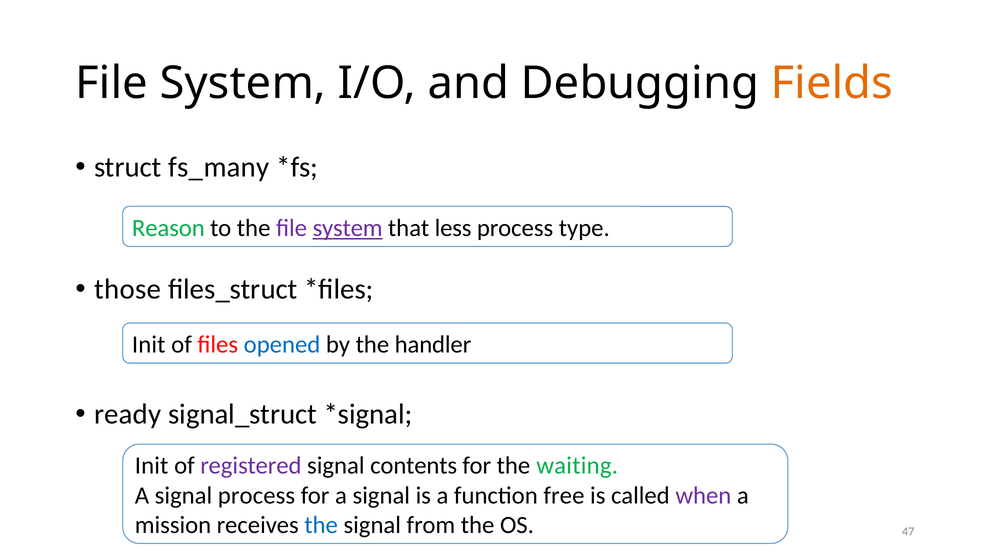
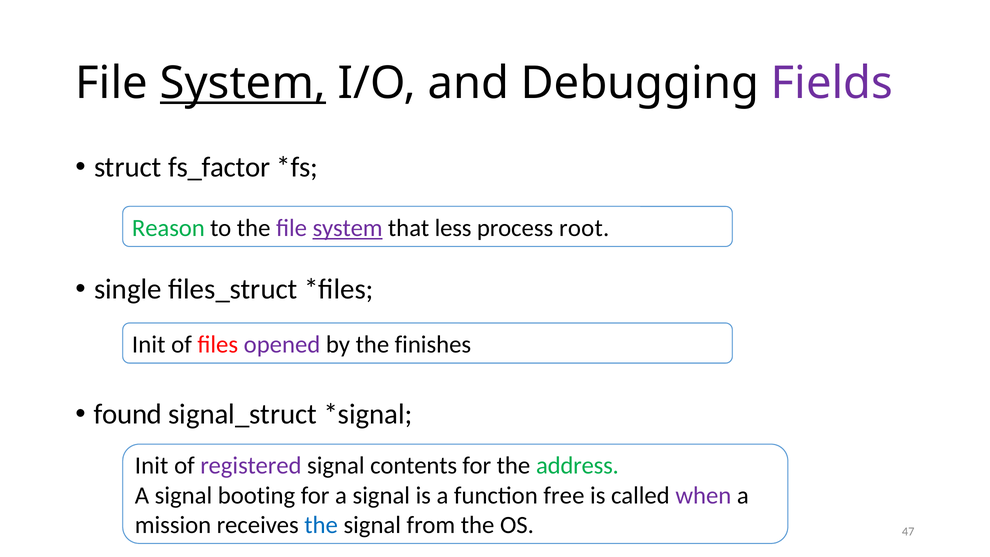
System at (243, 83) underline: none -> present
Fields colour: orange -> purple
fs_many: fs_many -> fs_factor
type: type -> root
those: those -> single
opened colour: blue -> purple
handler: handler -> finishes
ready: ready -> found
waiting: waiting -> address
signal process: process -> booting
